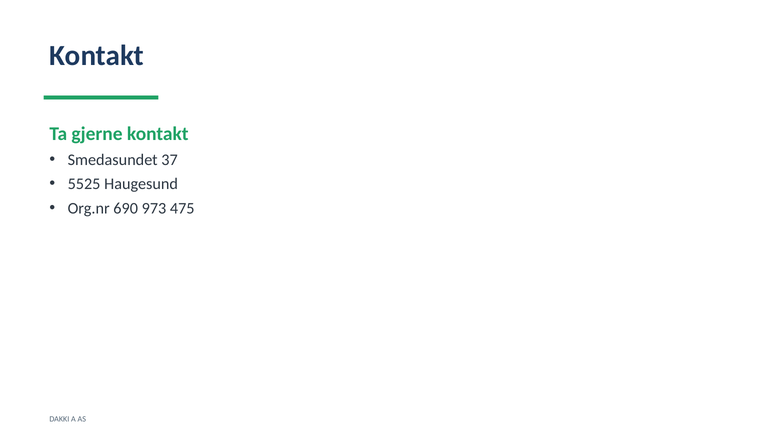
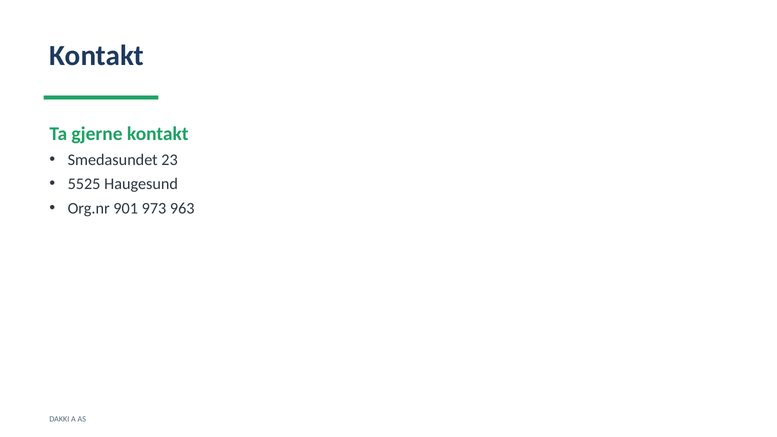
37: 37 -> 23
690: 690 -> 901
475: 475 -> 963
